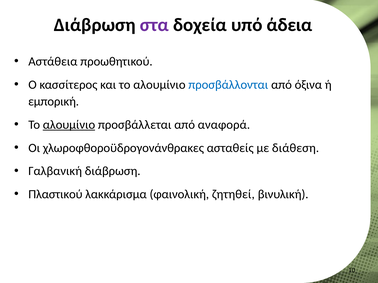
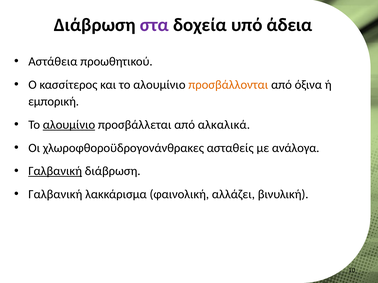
προσβάλλονται colour: blue -> orange
αναφορά: αναφορά -> αλκαλικά
διάθεση: διάθεση -> ανάλογα
Γαλβανική at (55, 171) underline: none -> present
Πλαστικού at (55, 195): Πλαστικού -> Γαλβανική
ζητηθεί: ζητηθεί -> αλλάζει
